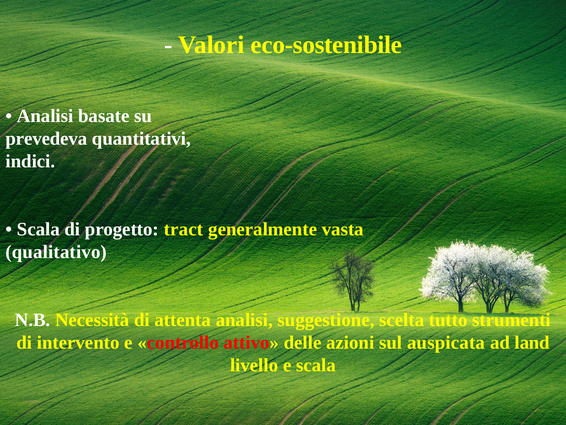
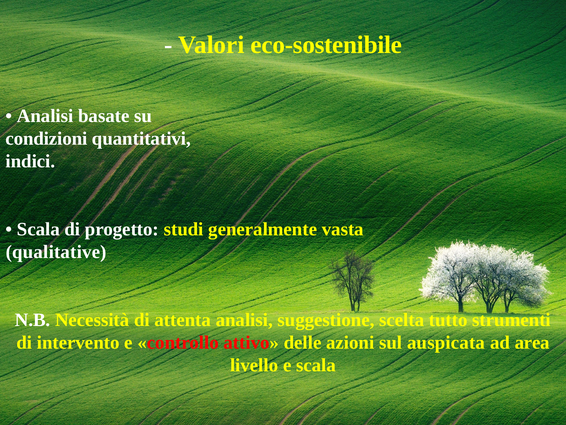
prevedeva: prevedeva -> condizioni
tract: tract -> studi
qualitativo: qualitativo -> qualitative
land: land -> area
